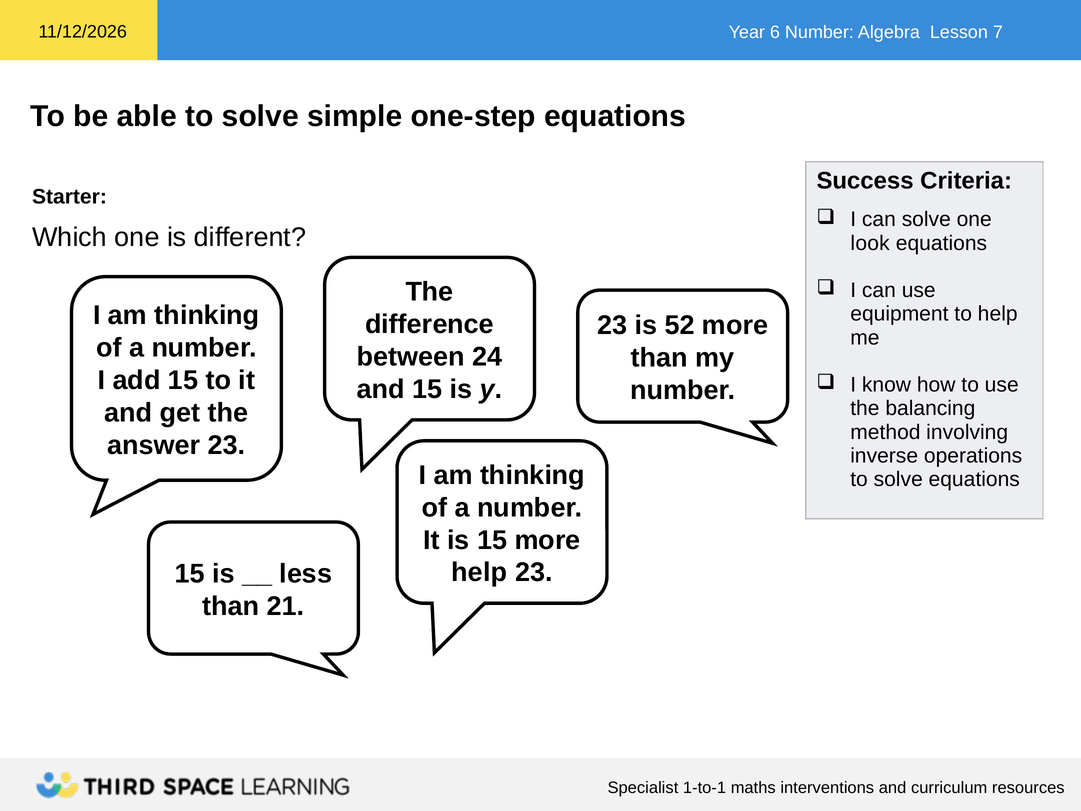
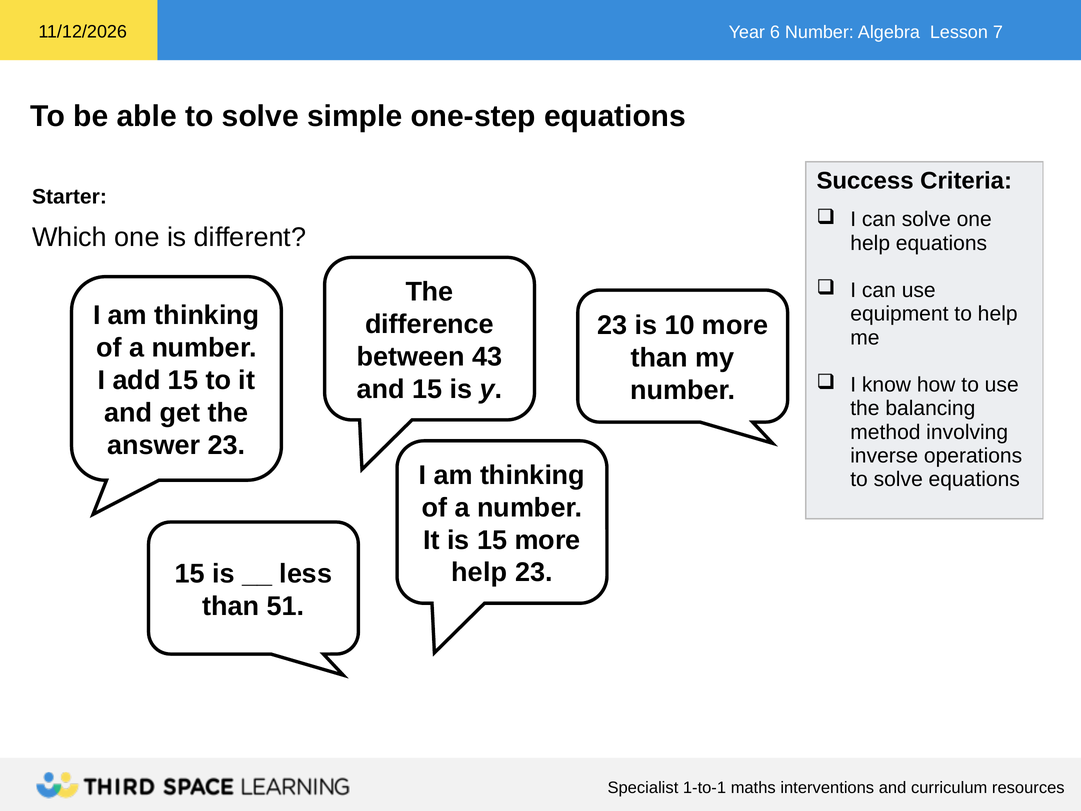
look at (870, 243): look -> help
52: 52 -> 10
24: 24 -> 43
21: 21 -> 51
